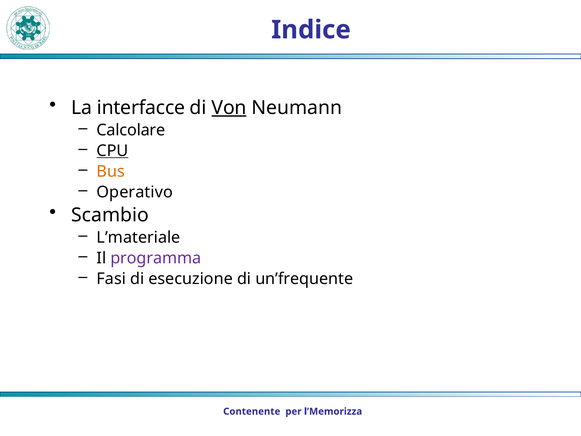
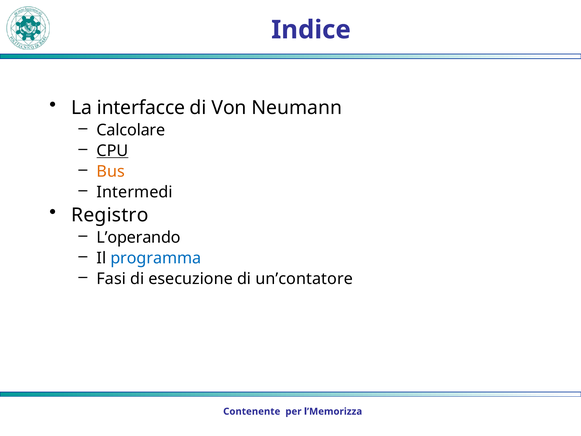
Von underline: present -> none
Operativo: Operativo -> Intermedi
Scambio: Scambio -> Registro
L’materiale: L’materiale -> L’operando
programma colour: purple -> blue
un’frequente: un’frequente -> un’contatore
